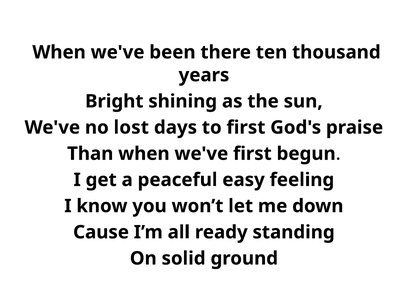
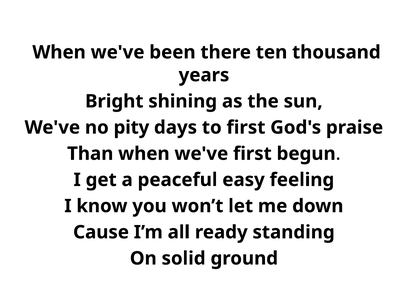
lost: lost -> pity
